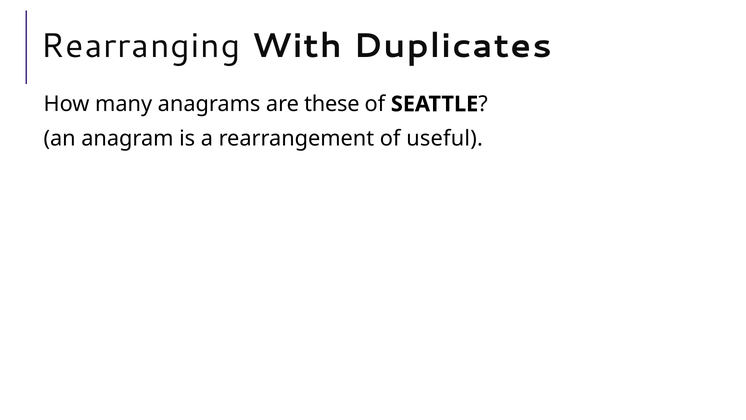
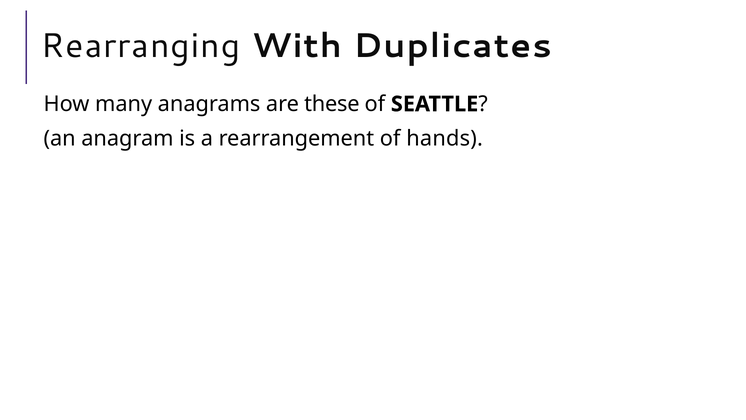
useful: useful -> hands
